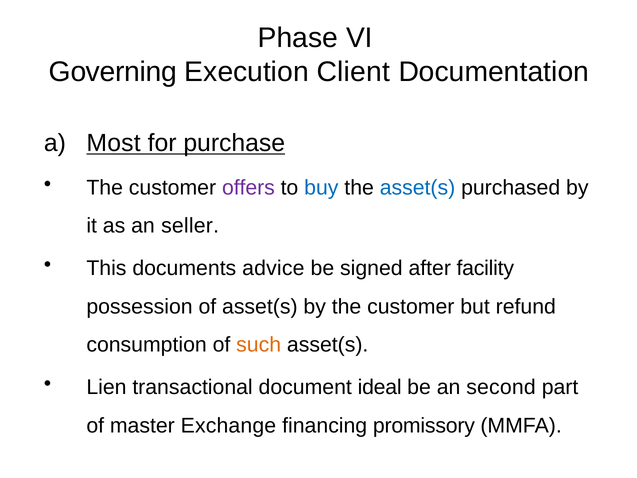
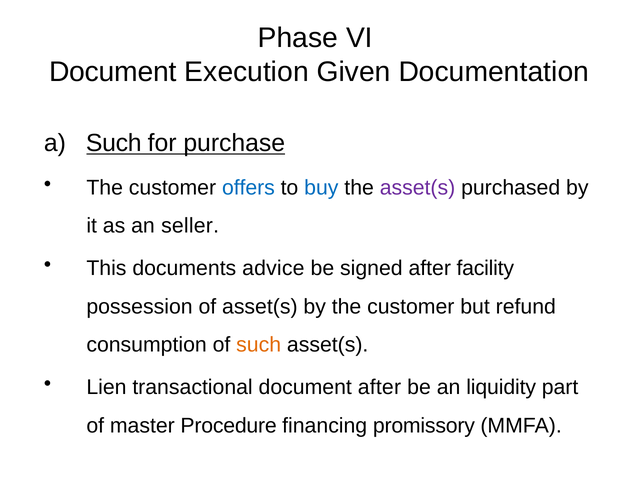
Governing at (113, 72): Governing -> Document
Client: Client -> Given
Most at (114, 143): Most -> Such
offers colour: purple -> blue
asset(s at (417, 188) colour: blue -> purple
document ideal: ideal -> after
second: second -> liquidity
Exchange: Exchange -> Procedure
